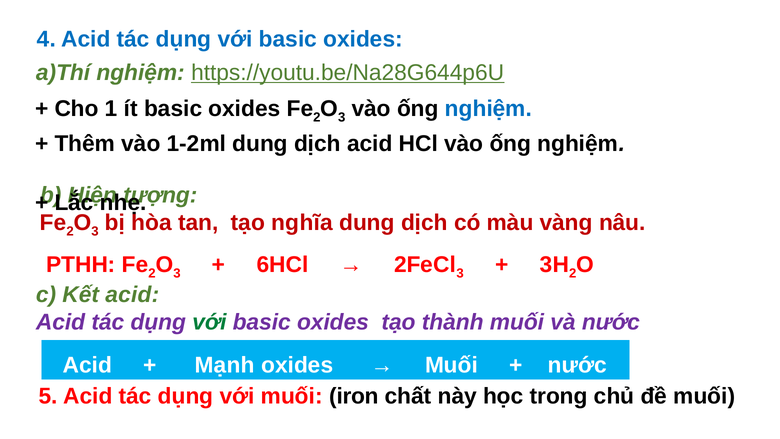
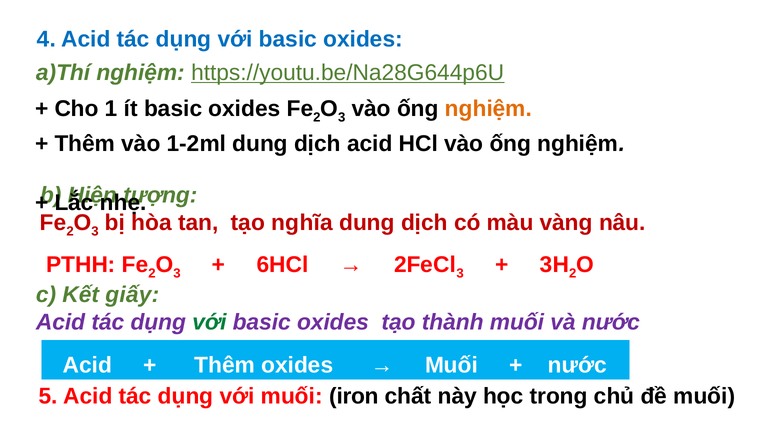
nghiệm at (488, 109) colour: blue -> orange
Kết acid: acid -> giấy
Mạnh at (225, 365): Mạnh -> Thêm
